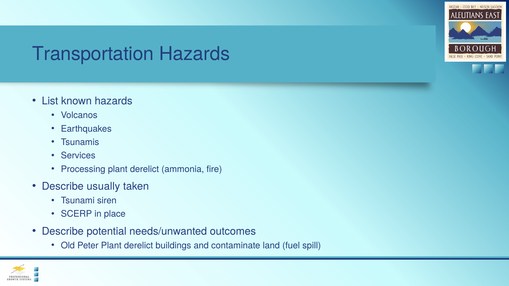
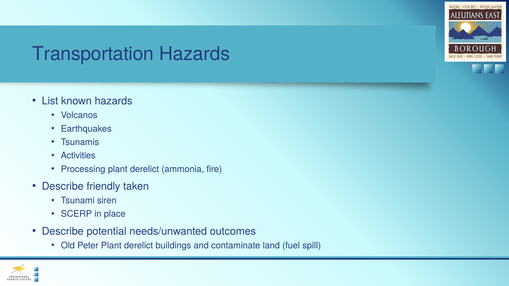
Services: Services -> Activities
usually: usually -> friendly
